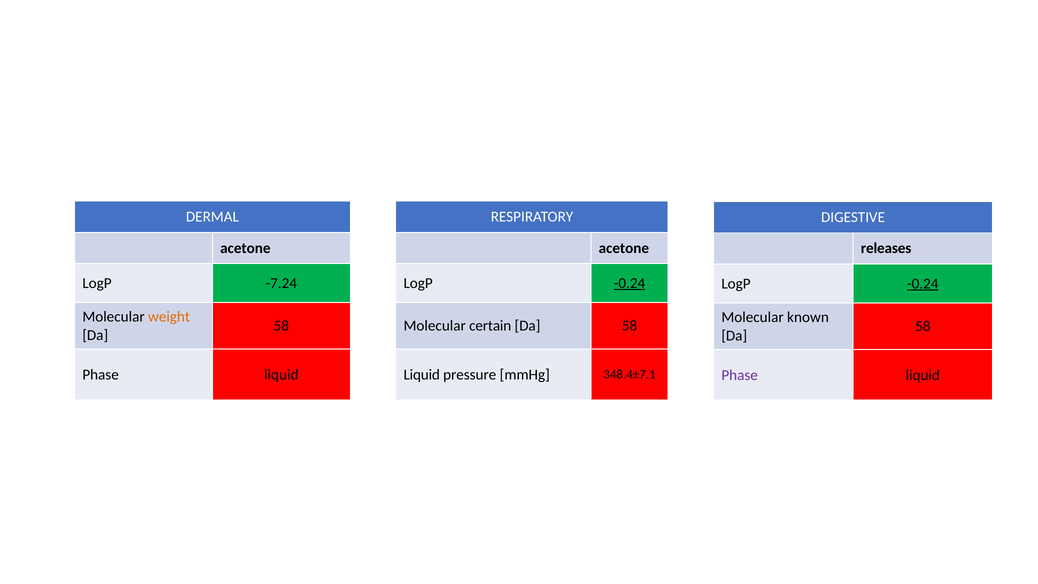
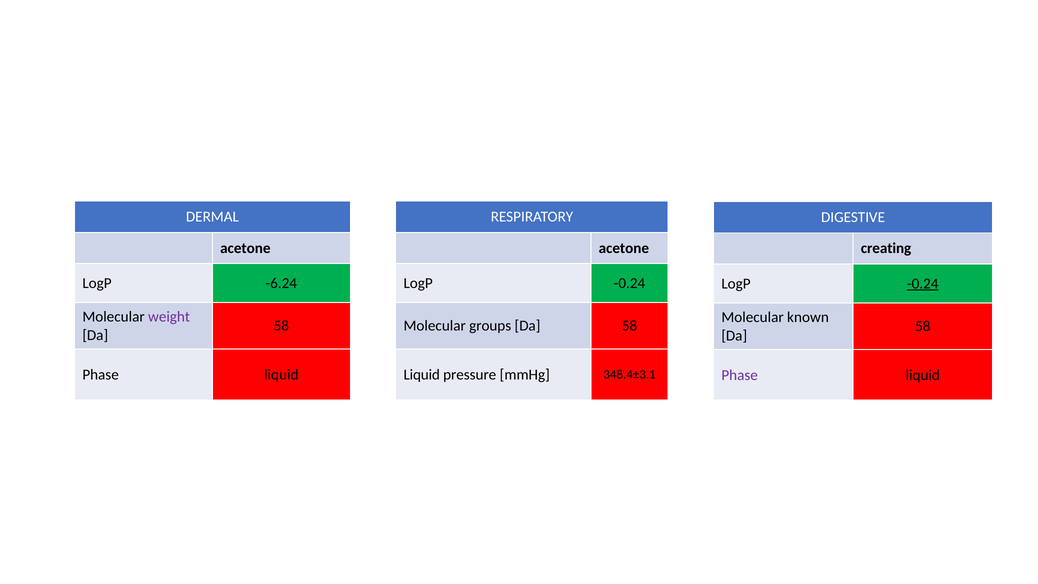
releases: releases -> creating
-7.24: -7.24 -> -6.24
-0.24 at (630, 283) underline: present -> none
weight colour: orange -> purple
certain: certain -> groups
348.4±7.1: 348.4±7.1 -> 348.4±3.1
